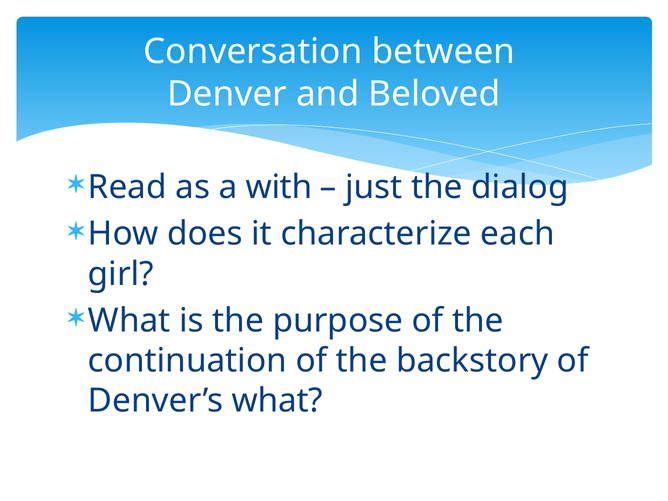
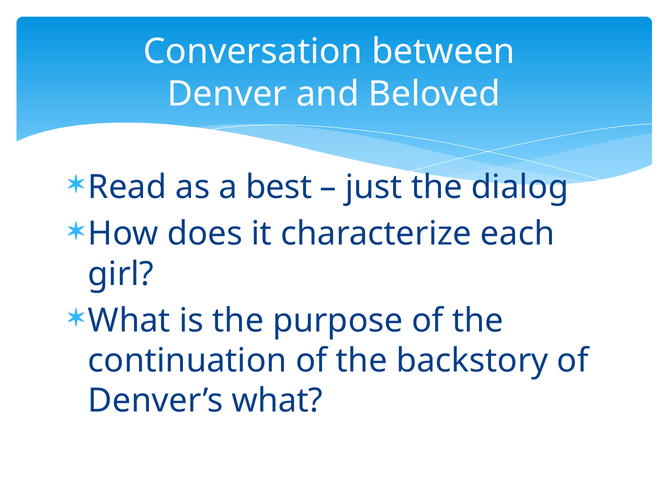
with: with -> best
